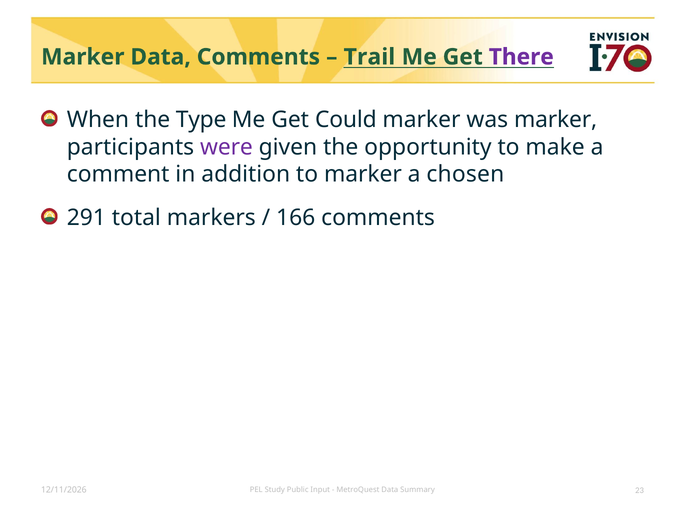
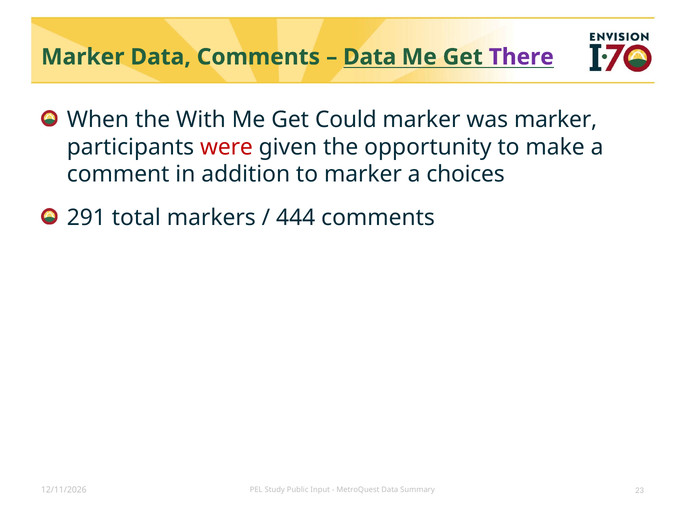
Trail at (369, 57): Trail -> Data
Type: Type -> With
were colour: purple -> red
chosen: chosen -> choices
166: 166 -> 444
